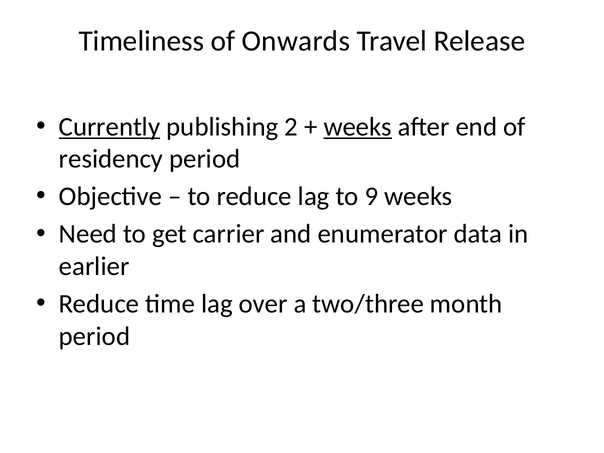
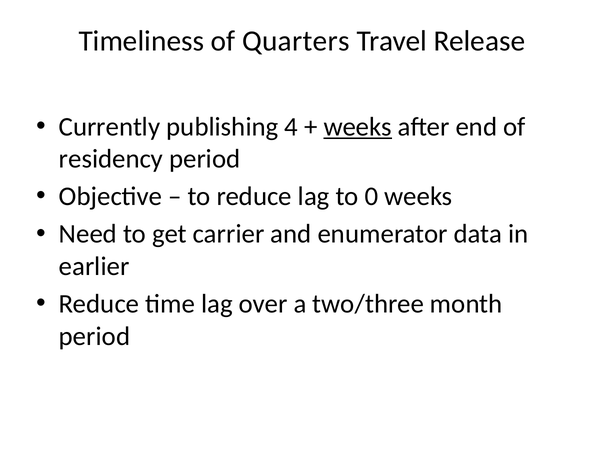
Onwards: Onwards -> Quarters
Currently underline: present -> none
2: 2 -> 4
9: 9 -> 0
